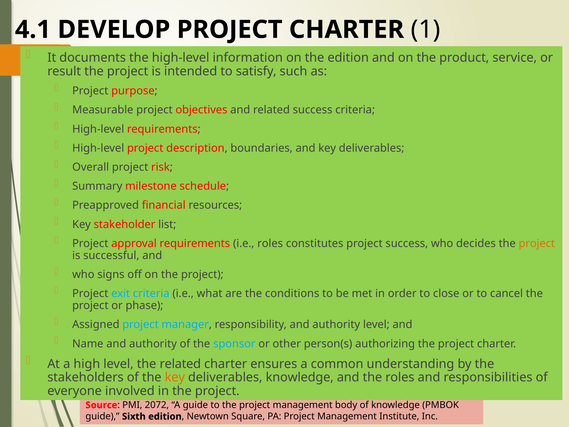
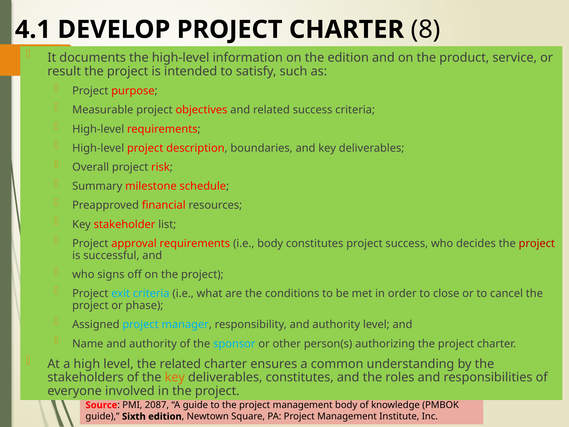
1: 1 -> 8
i.e roles: roles -> body
project at (537, 243) colour: orange -> red
deliverables knowledge: knowledge -> constitutes
2072: 2072 -> 2087
